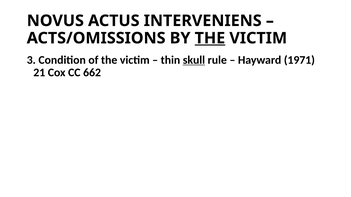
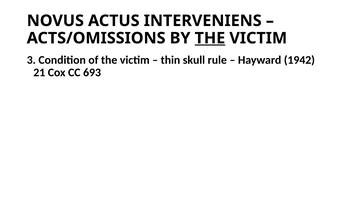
skull underline: present -> none
1971: 1971 -> 1942
662: 662 -> 693
